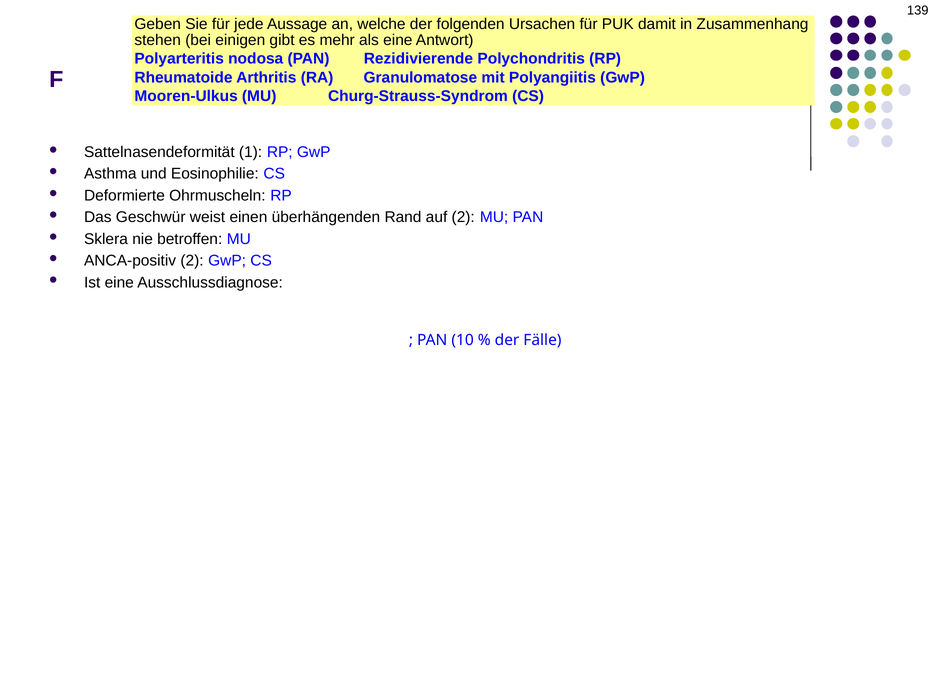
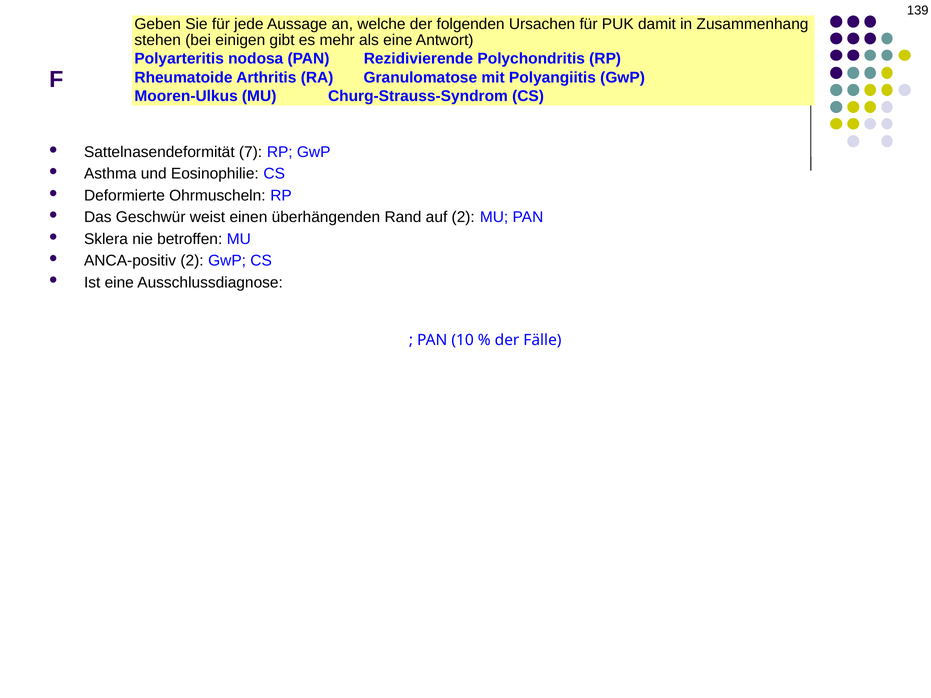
1: 1 -> 7
